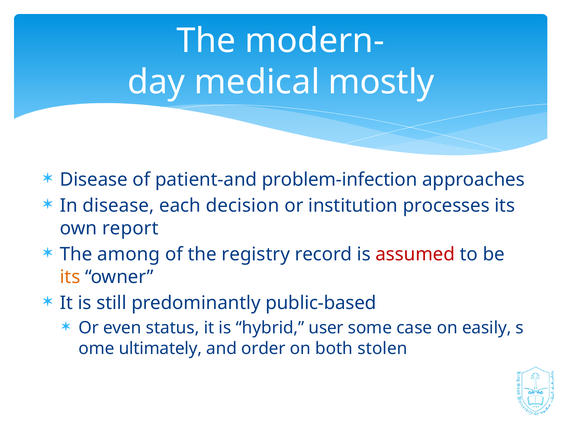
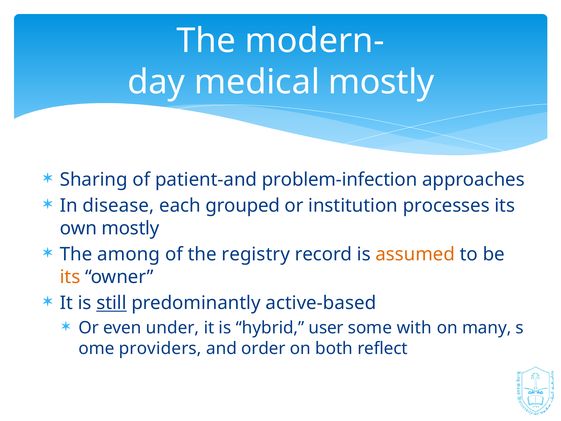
Disease at (94, 179): Disease -> Sharing
decision: decision -> grouped
own report: report -> mostly
assumed colour: red -> orange
still underline: none -> present
public‐based: public‐based -> active‐based
status: status -> under
case: case -> with
easily: easily -> many
ultimately: ultimately -> providers
stolen: stolen -> reflect
